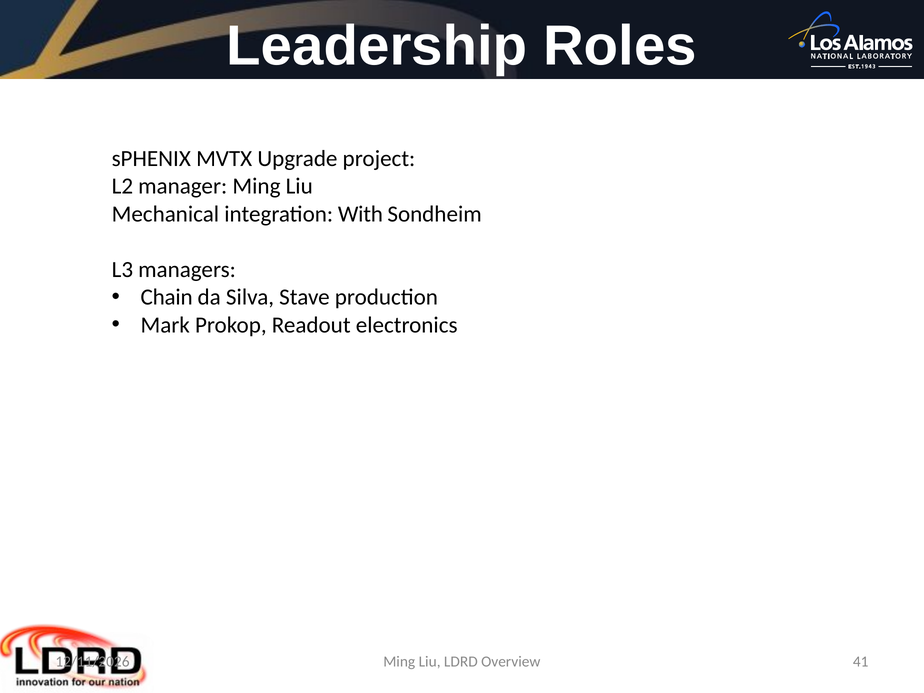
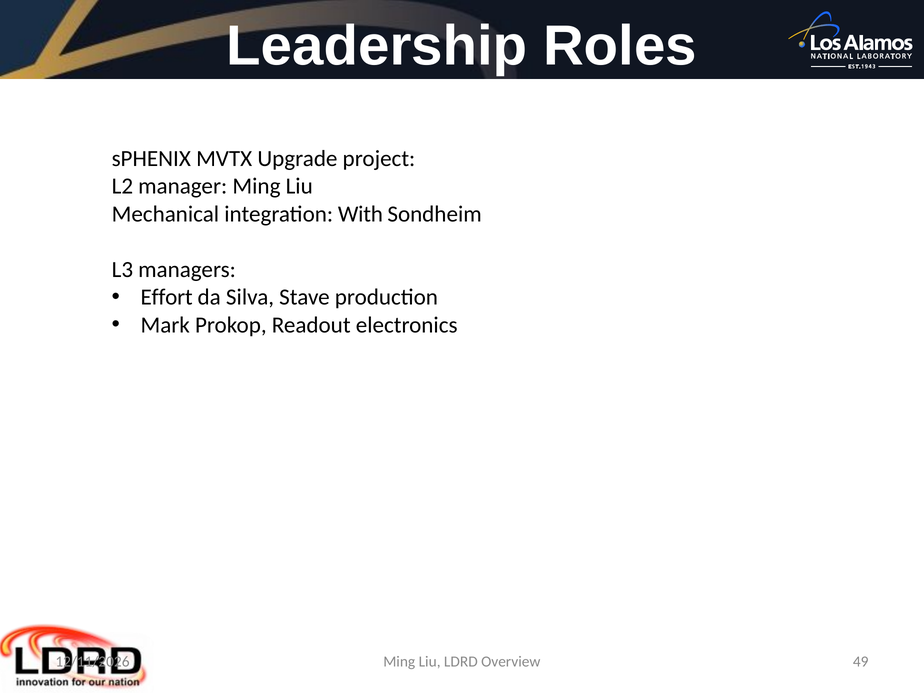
Chain: Chain -> Effort
41: 41 -> 49
